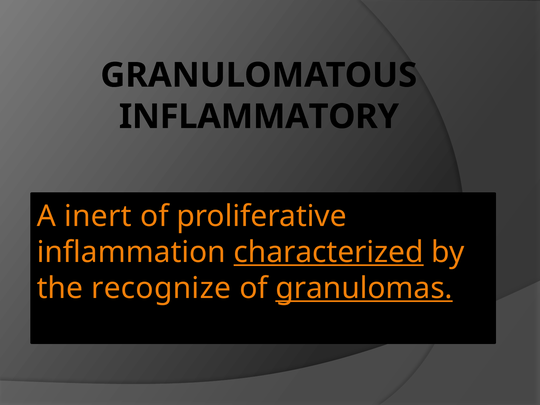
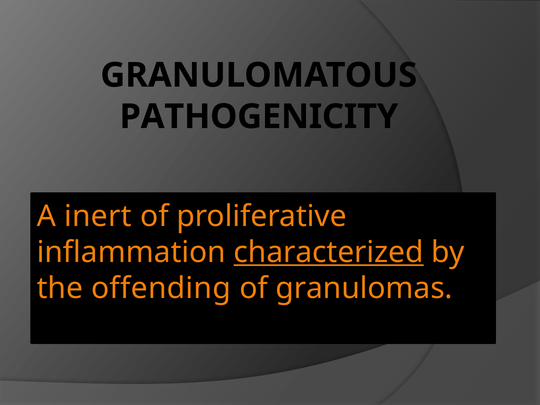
INFLAMMATORY: INFLAMMATORY -> PATHOGENICITY
recognize: recognize -> offending
granulomas underline: present -> none
